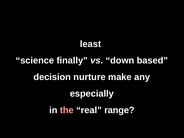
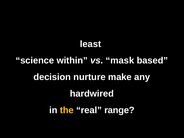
finally: finally -> within
down: down -> mask
especially: especially -> hardwired
the colour: pink -> yellow
